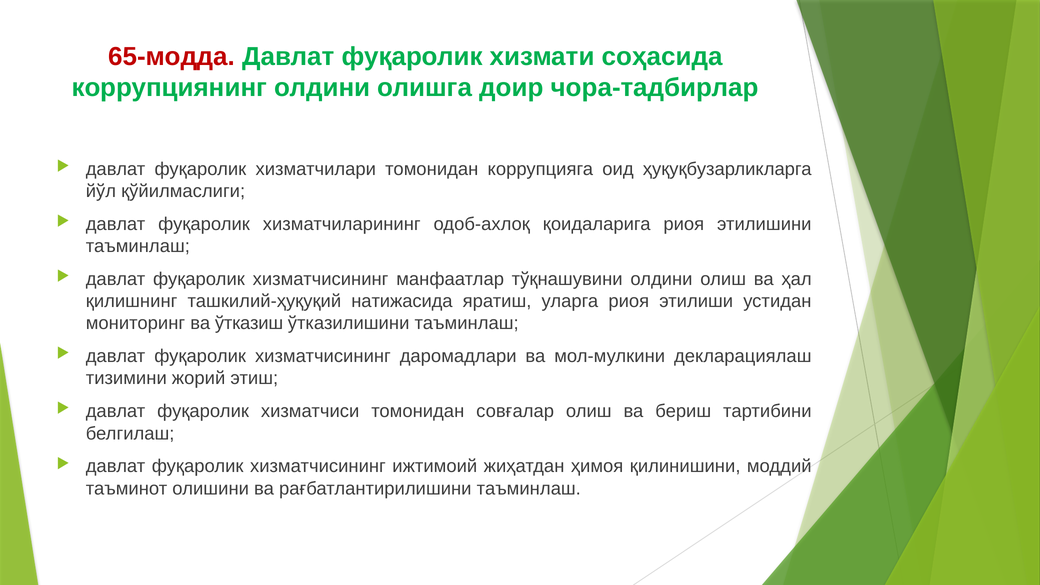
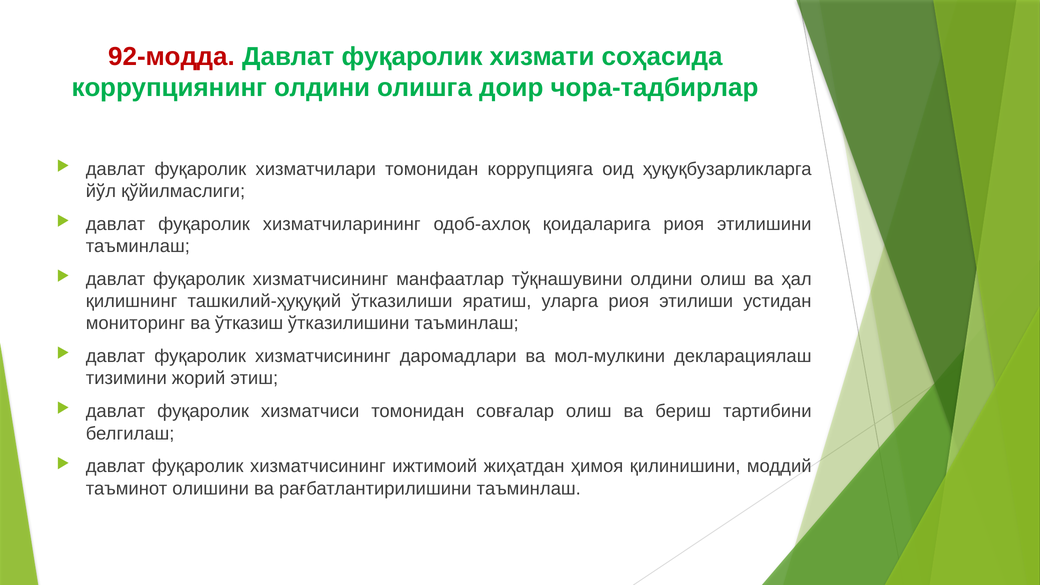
65-модда: 65-модда -> 92-модда
натижасида: натижасида -> ўтказилиши
